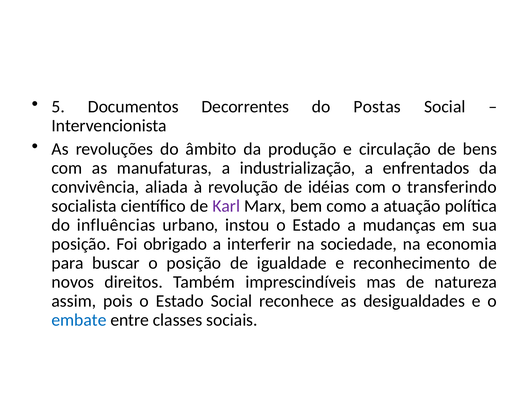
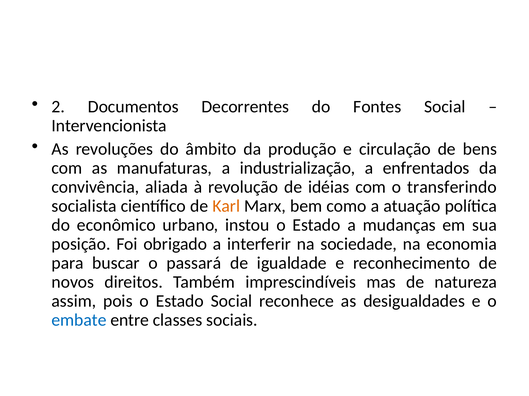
5: 5 -> 2
Postas: Postas -> Fontes
Karl colour: purple -> orange
influências: influências -> econômico
o posição: posição -> passará
